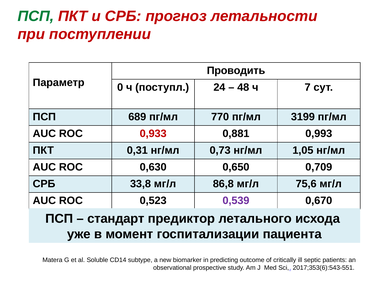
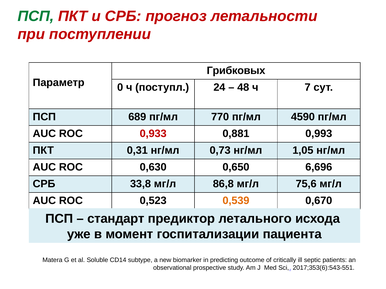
Проводить: Проводить -> Грибковых
3199: 3199 -> 4590
0,709: 0,709 -> 6,696
0,539 colour: purple -> orange
